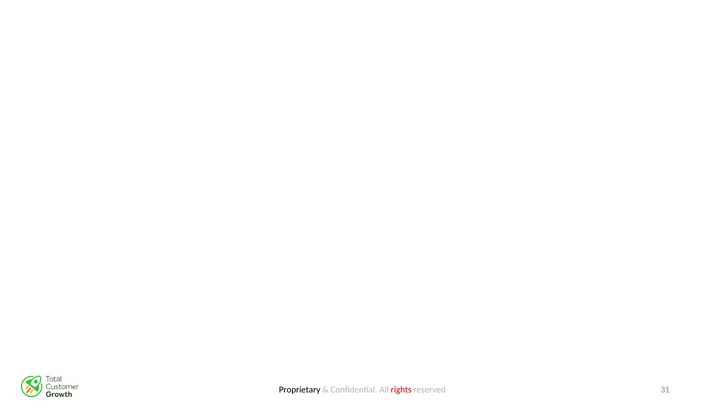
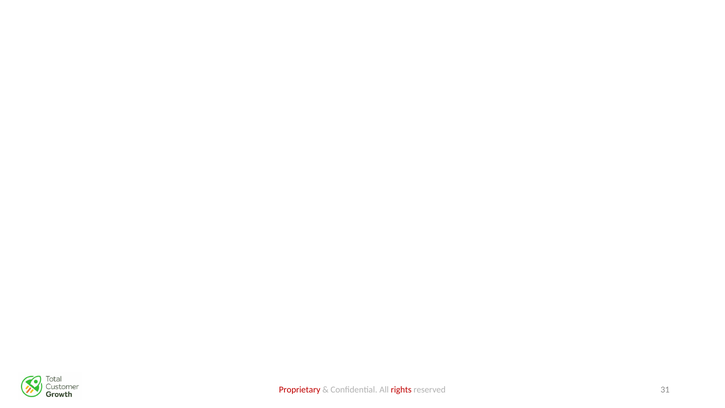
Proprietary colour: black -> red
